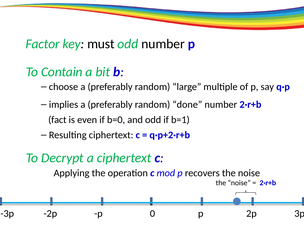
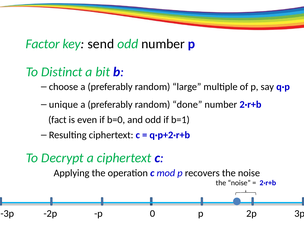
must: must -> send
Contain: Contain -> Distinct
implies: implies -> unique
